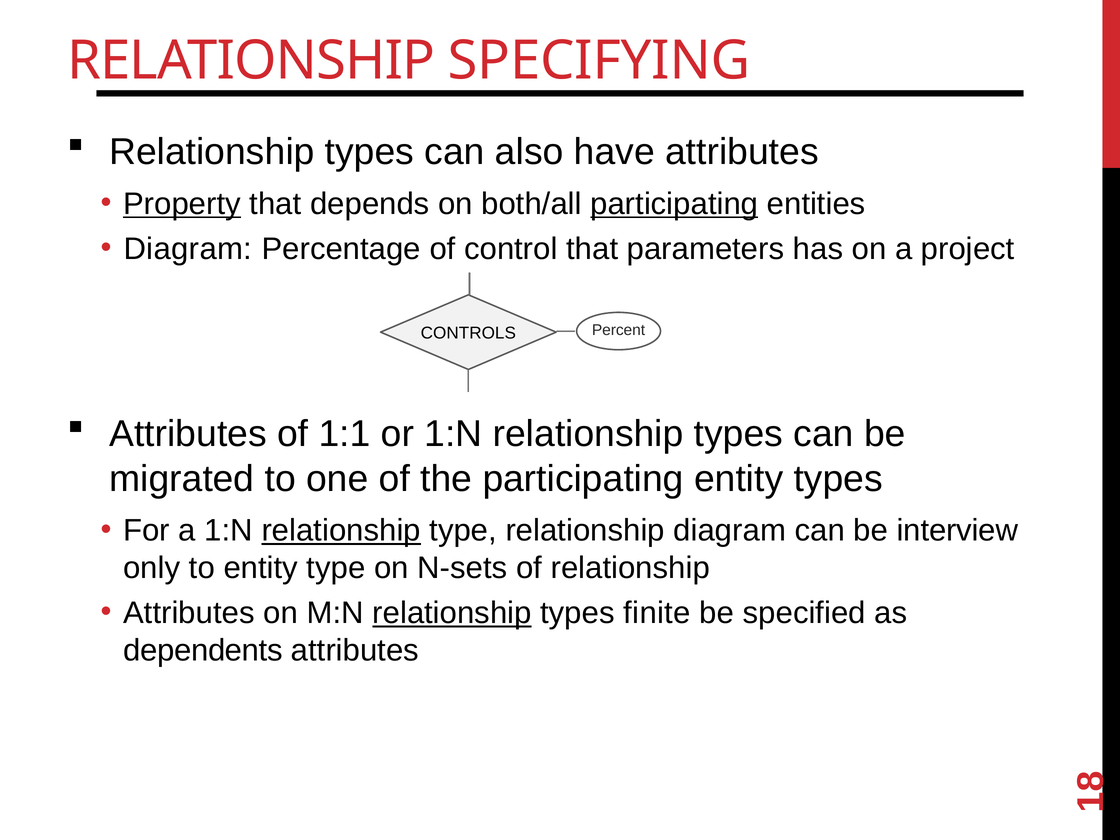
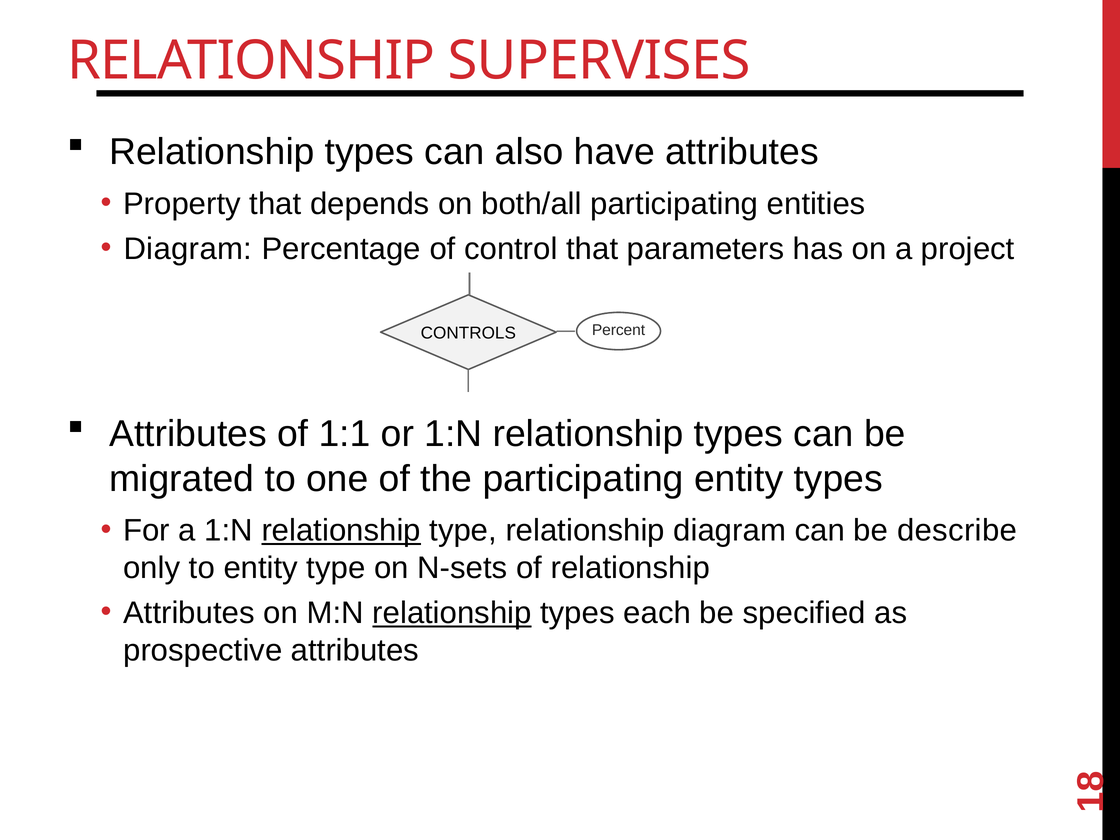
SPECIFYING: SPECIFYING -> SUPERVISES
Property underline: present -> none
participating at (674, 204) underline: present -> none
interview: interview -> describe
finite: finite -> each
dependents: dependents -> prospective
